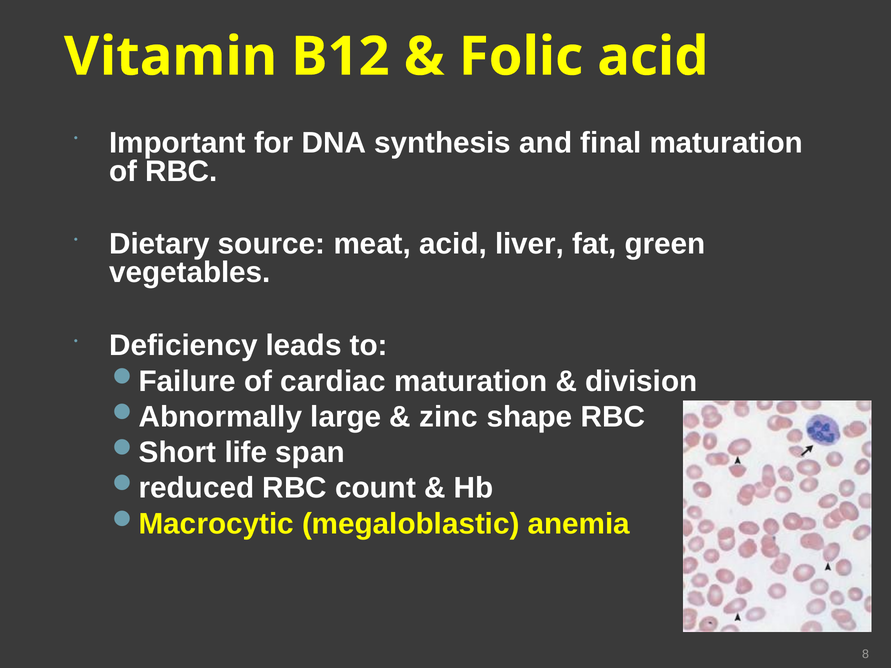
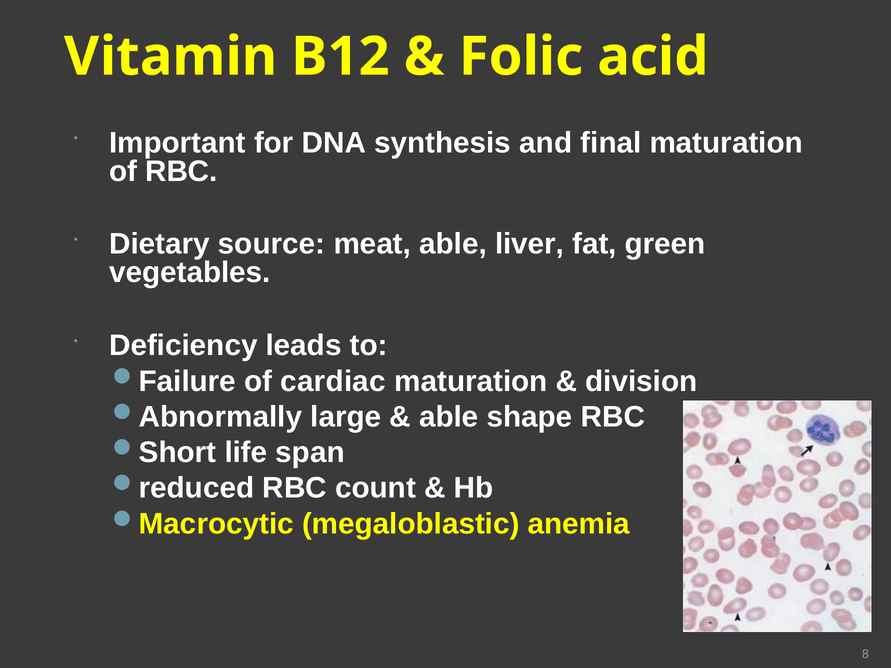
meat acid: acid -> able
zinc at (449, 417): zinc -> able
